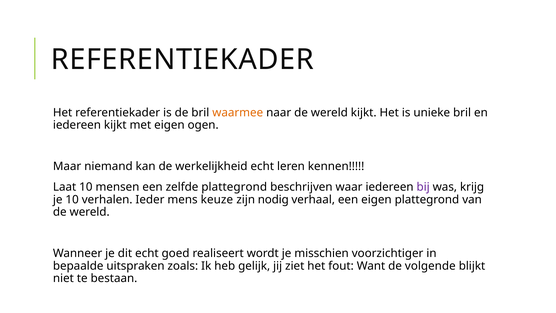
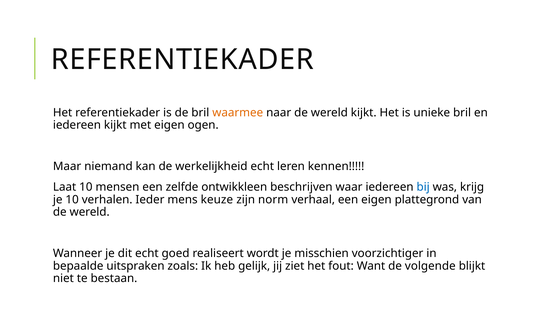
zelfde plattegrond: plattegrond -> ontwikkleen
bij colour: purple -> blue
nodig: nodig -> norm
